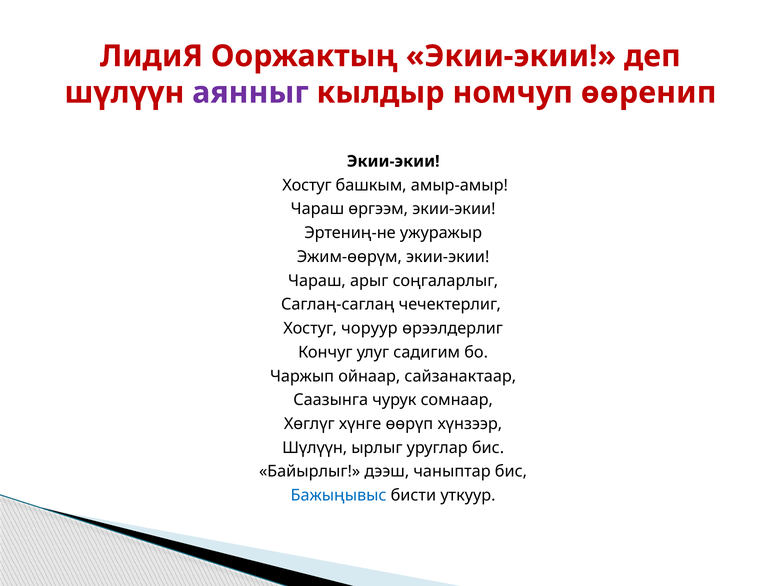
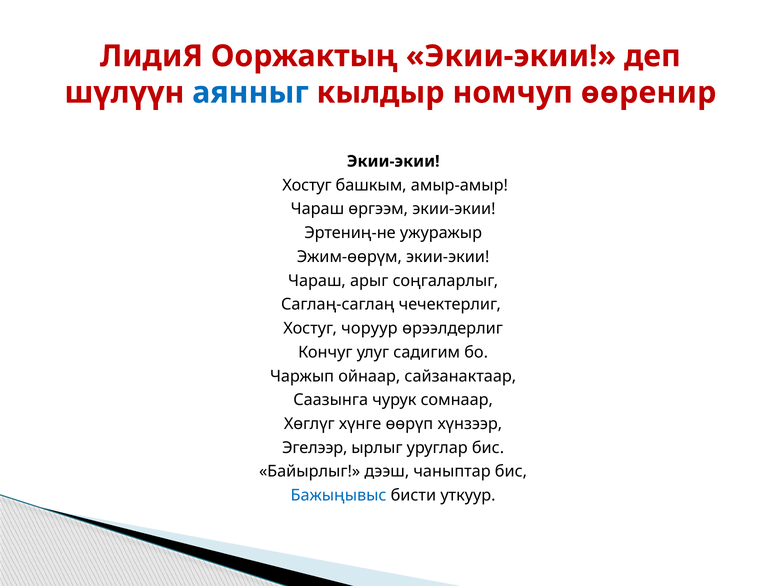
аянныг colour: purple -> blue
өөренип: өөренип -> өөренир
Шүлүүн at (315, 448): Шүлүүн -> Эгелээр
